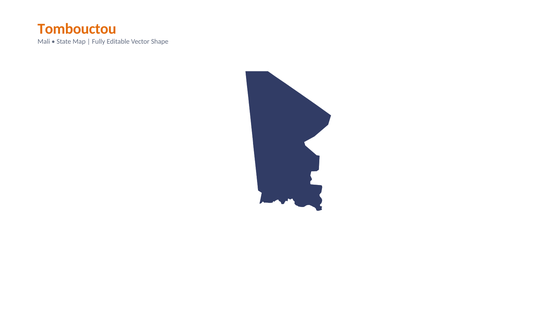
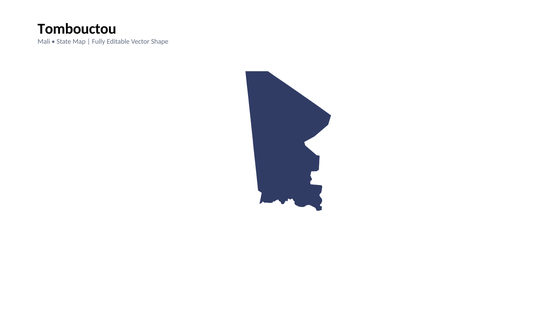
Tombouctou colour: orange -> black
